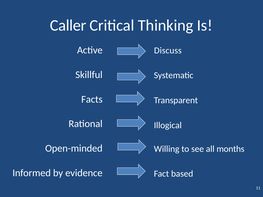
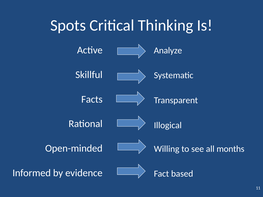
Caller: Caller -> Spots
Discuss: Discuss -> Analyze
